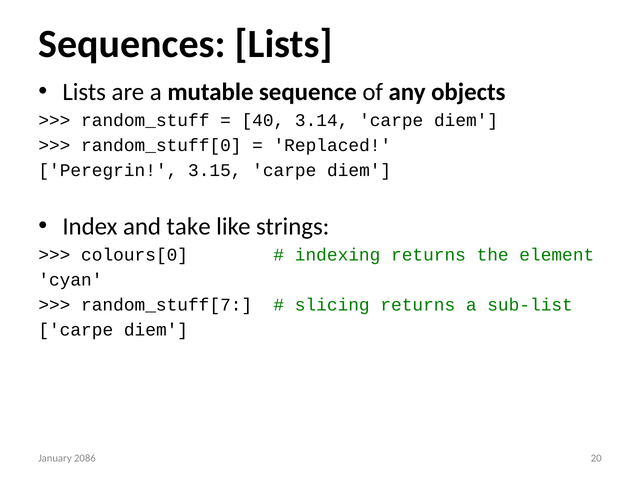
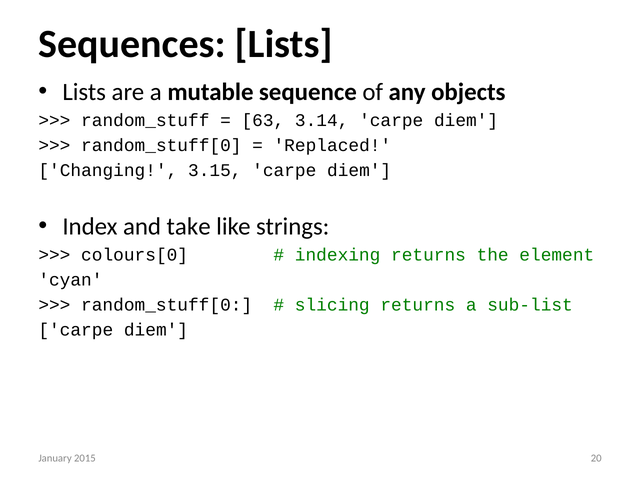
40: 40 -> 63
Peregrin: Peregrin -> Changing
random_stuff[7 at (167, 305): random_stuff[7 -> random_stuff[0
2086: 2086 -> 2015
